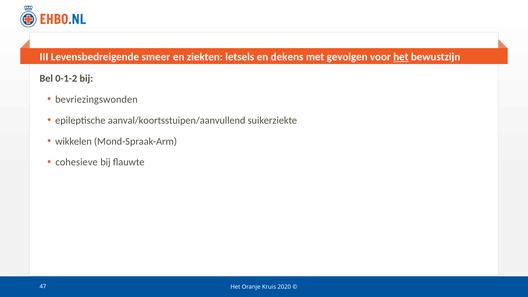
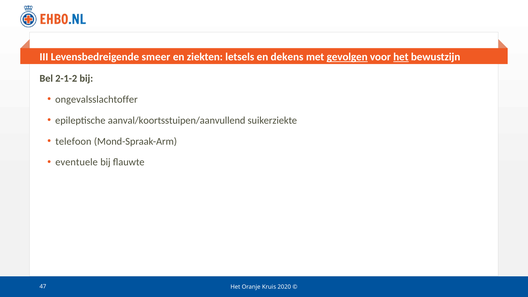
gevolgen underline: none -> present
0-1-2: 0-1-2 -> 2-1-2
bevriezingswonden: bevriezingswonden -> ongevalsslachtoffer
wikkelen: wikkelen -> telefoon
cohesieve: cohesieve -> eventuele
